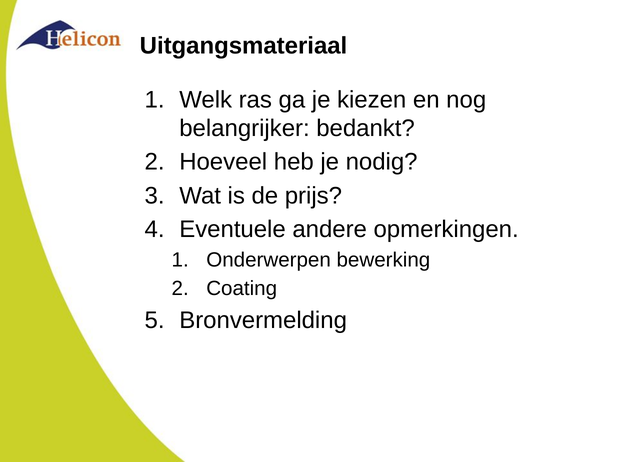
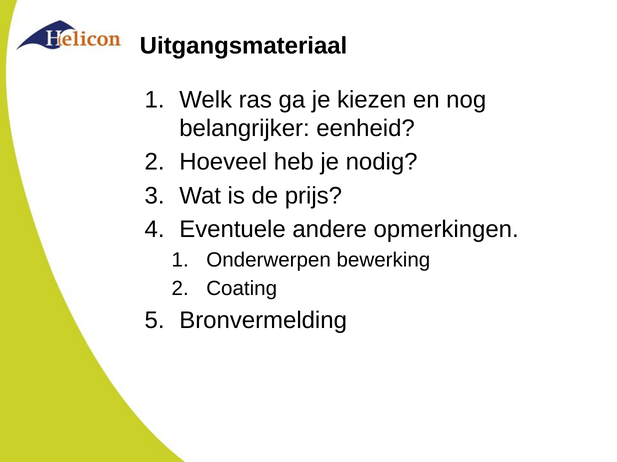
bedankt: bedankt -> eenheid
